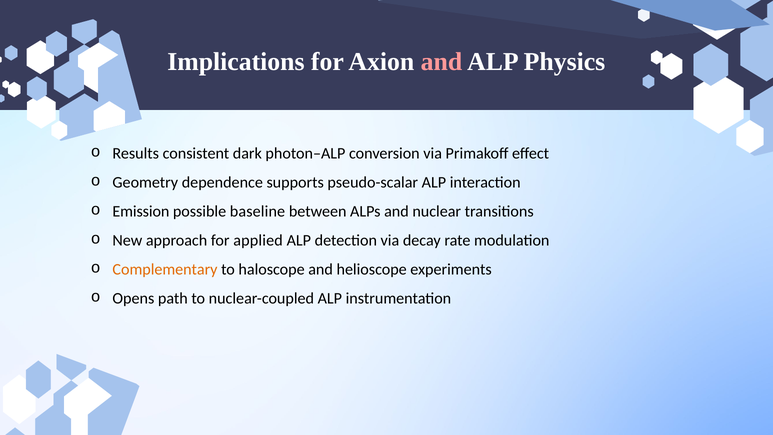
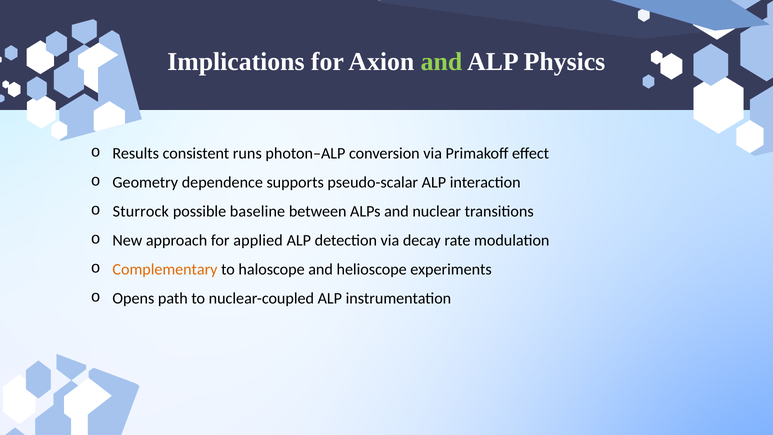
and at (441, 62) colour: pink -> light green
dark: dark -> runs
Emission: Emission -> Sturrock
